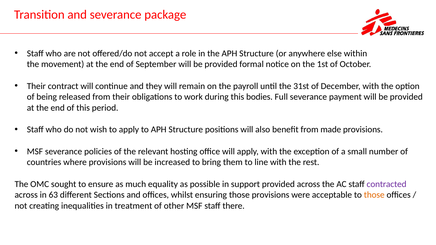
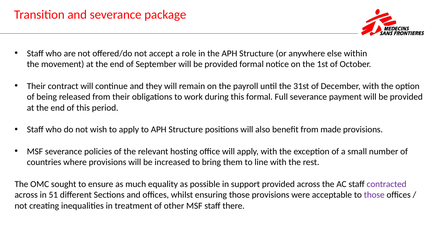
this bodies: bodies -> formal
63: 63 -> 51
those at (374, 195) colour: orange -> purple
